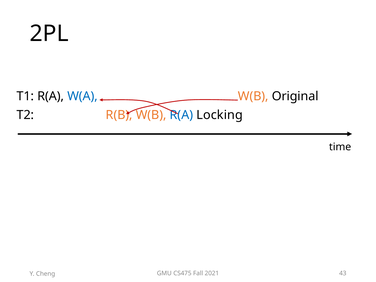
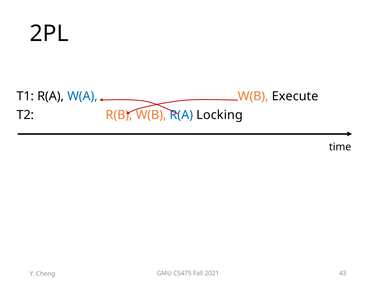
Original: Original -> Execute
